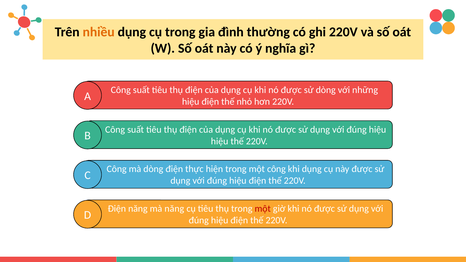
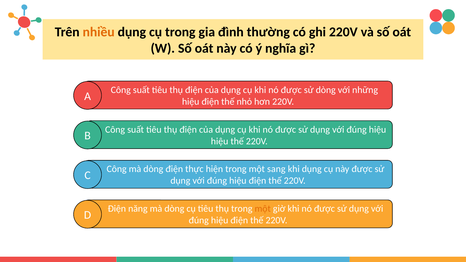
một công: công -> sang
năng mà năng: năng -> dòng
một at (263, 209) colour: red -> orange
